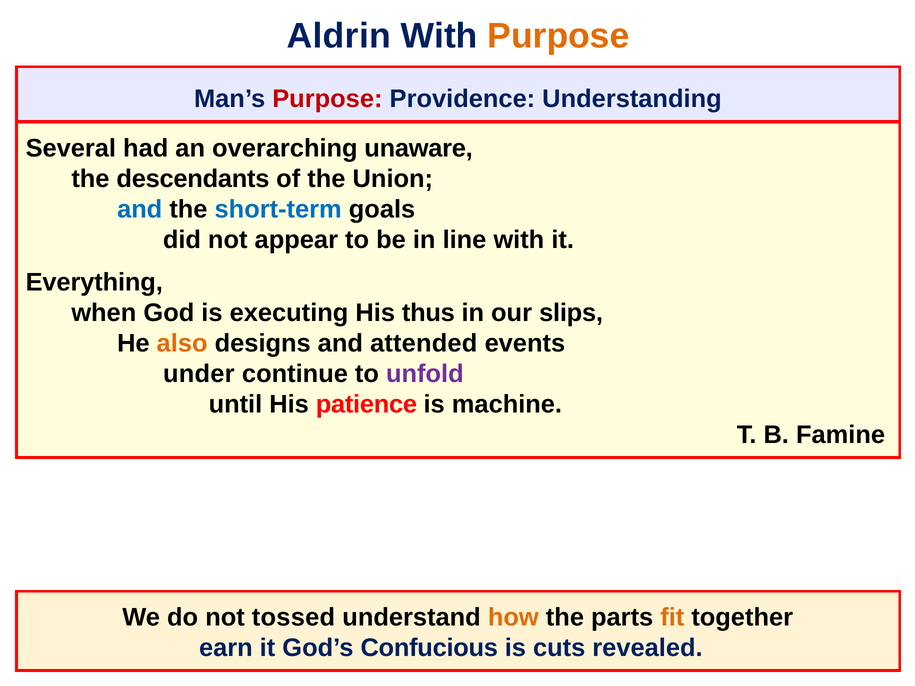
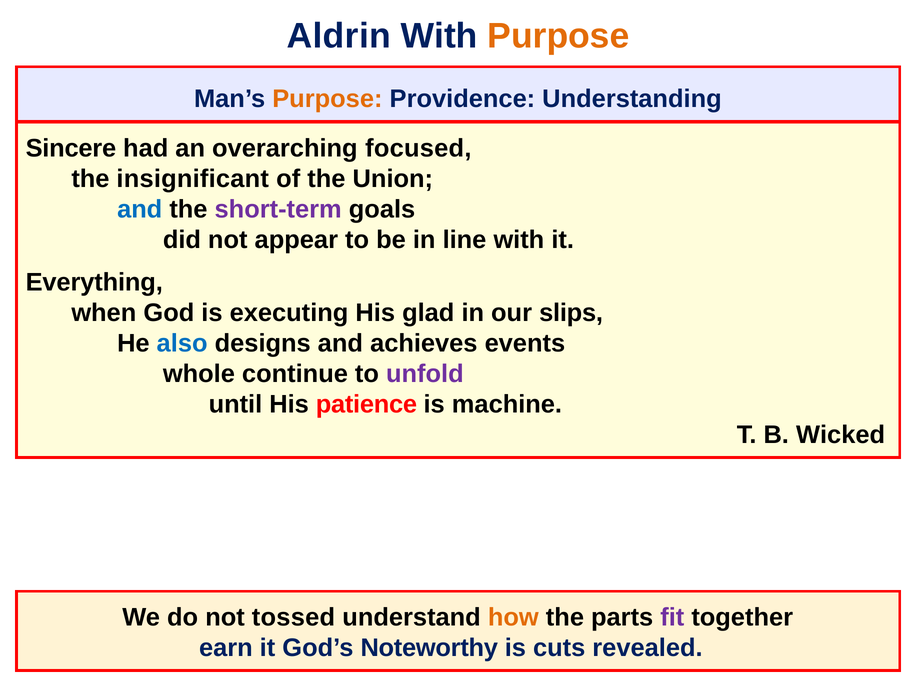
Purpose at (327, 99) colour: red -> orange
Several: Several -> Sincere
unaware: unaware -> focused
descendants: descendants -> insignificant
short-term colour: blue -> purple
thus: thus -> glad
also colour: orange -> blue
attended: attended -> achieves
under: under -> whole
Famine: Famine -> Wicked
fit colour: orange -> purple
Confucious: Confucious -> Noteworthy
